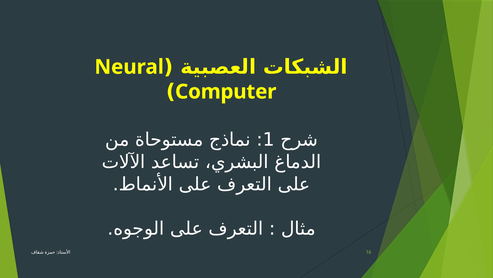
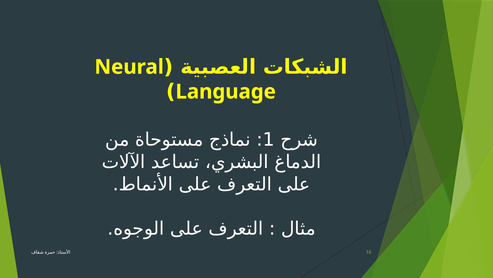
Computer: Computer -> Language
